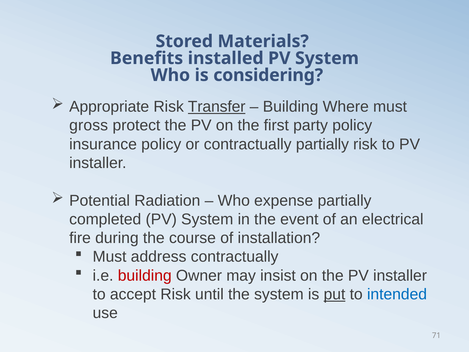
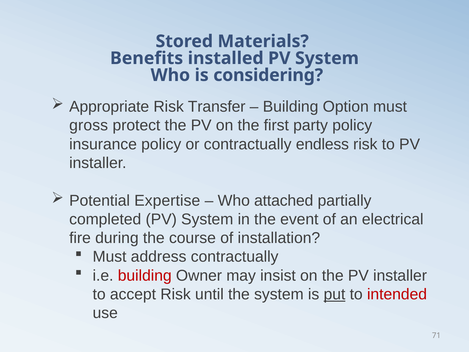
Transfer underline: present -> none
Where: Where -> Option
contractually partially: partially -> endless
Radiation: Radiation -> Expertise
expense: expense -> attached
intended colour: blue -> red
